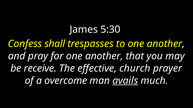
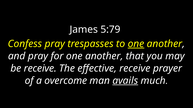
5:30: 5:30 -> 5:79
Confess shall: shall -> pray
one at (136, 44) underline: none -> present
effective church: church -> receive
